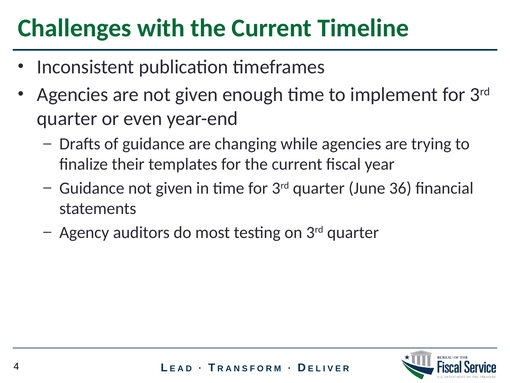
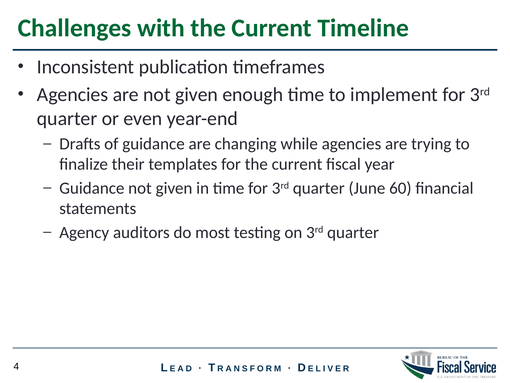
36: 36 -> 60
